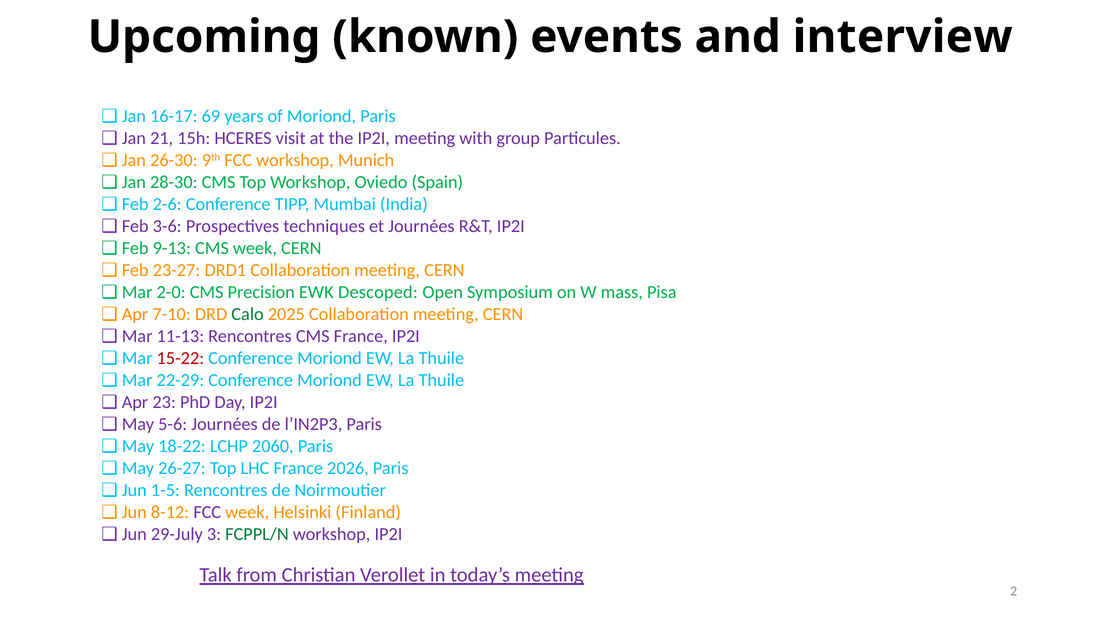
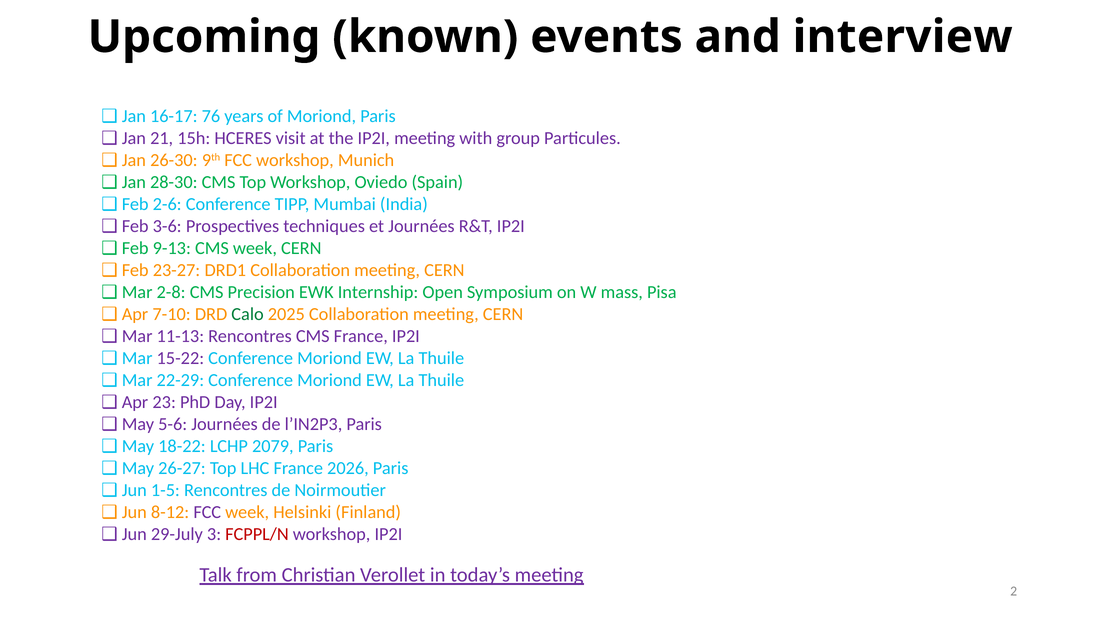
69: 69 -> 76
2-0: 2-0 -> 2-8
Descoped: Descoped -> Internship
15-22 colour: red -> purple
2060: 2060 -> 2079
FCPPL/N colour: green -> red
